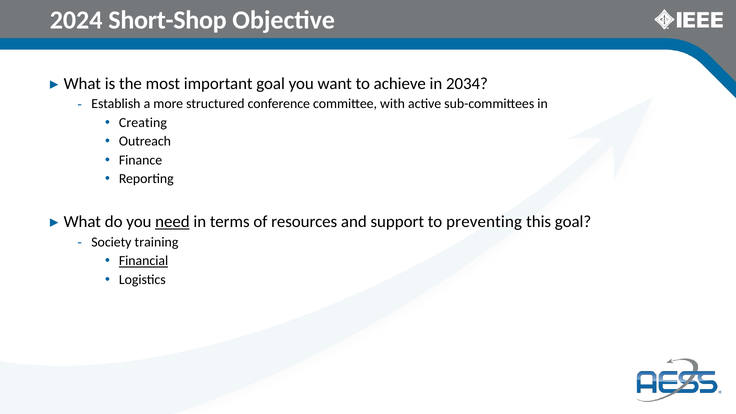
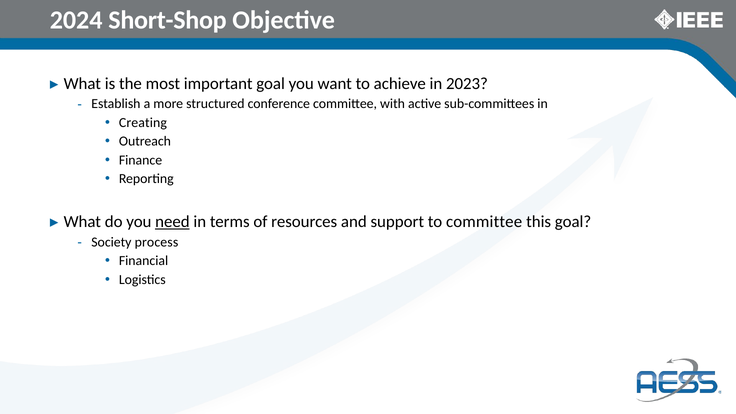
2034: 2034 -> 2023
to preventing: preventing -> committee
training: training -> process
Financial underline: present -> none
